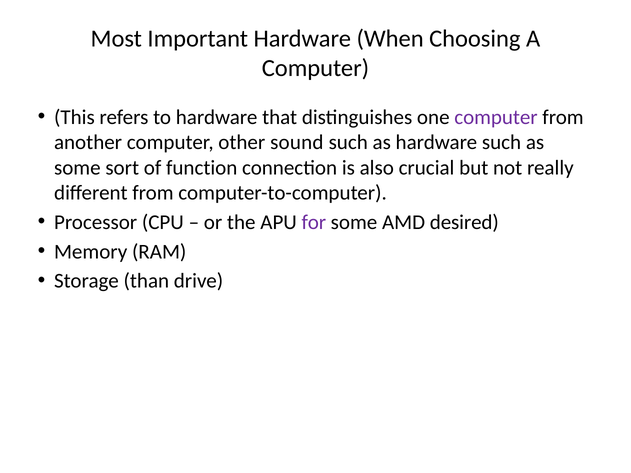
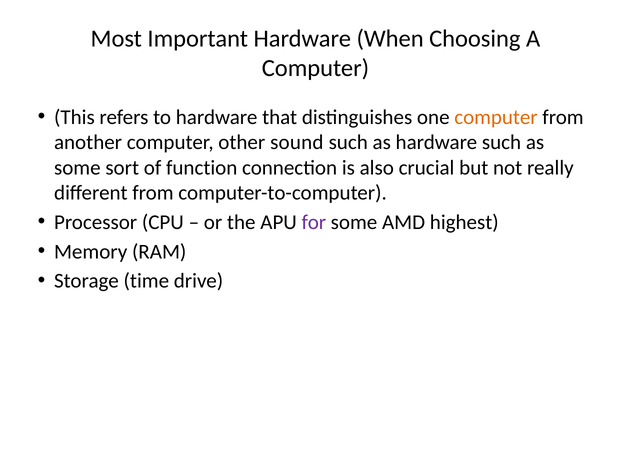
computer at (496, 117) colour: purple -> orange
desired: desired -> highest
than: than -> time
